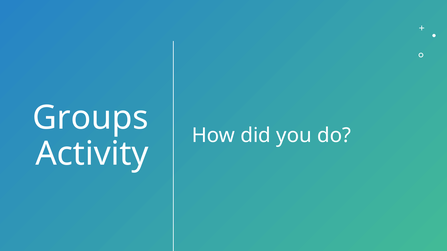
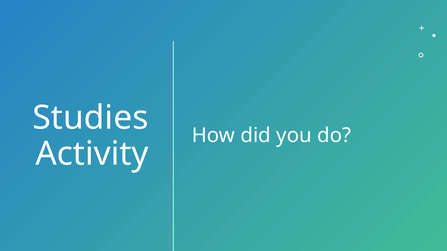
Groups: Groups -> Studies
